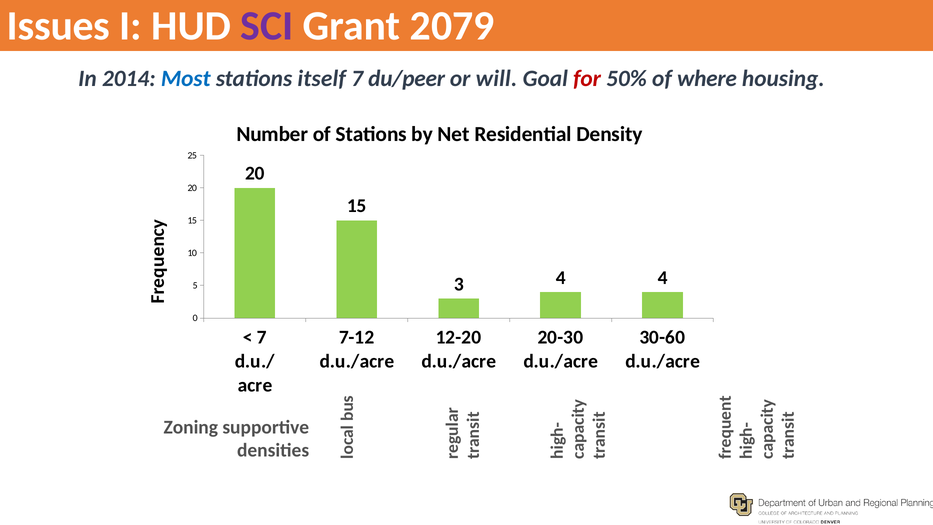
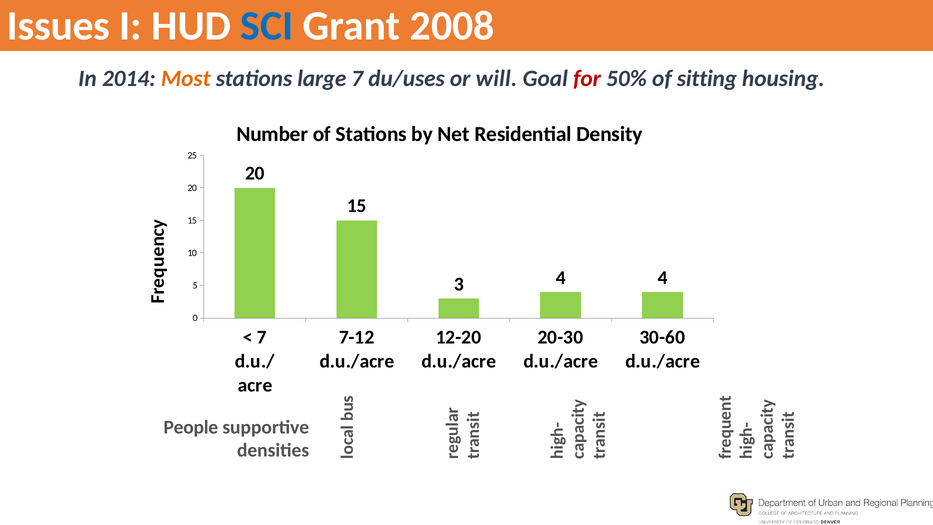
SCI colour: purple -> blue
2079: 2079 -> 2008
Most colour: blue -> orange
itself: itself -> large
du/peer: du/peer -> du/uses
where: where -> sitting
Zoning: Zoning -> People
